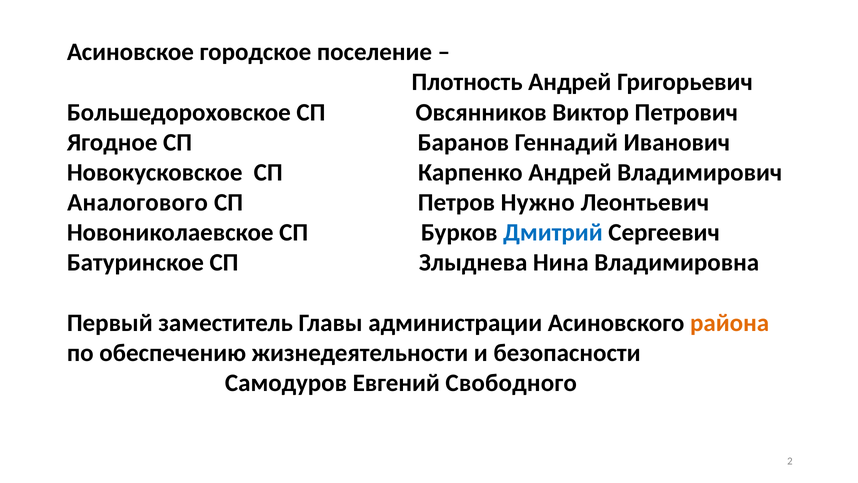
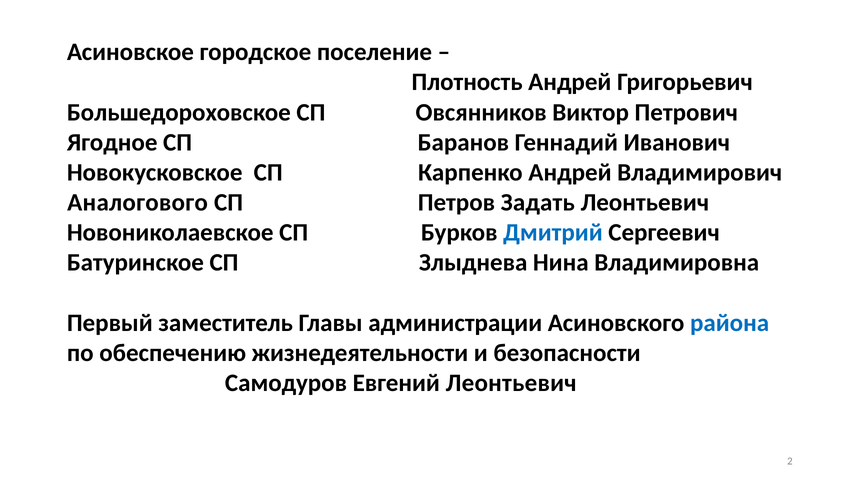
Нужно: Нужно -> Задать
района colour: orange -> blue
Евгений Свободного: Свободного -> Леонтьевич
